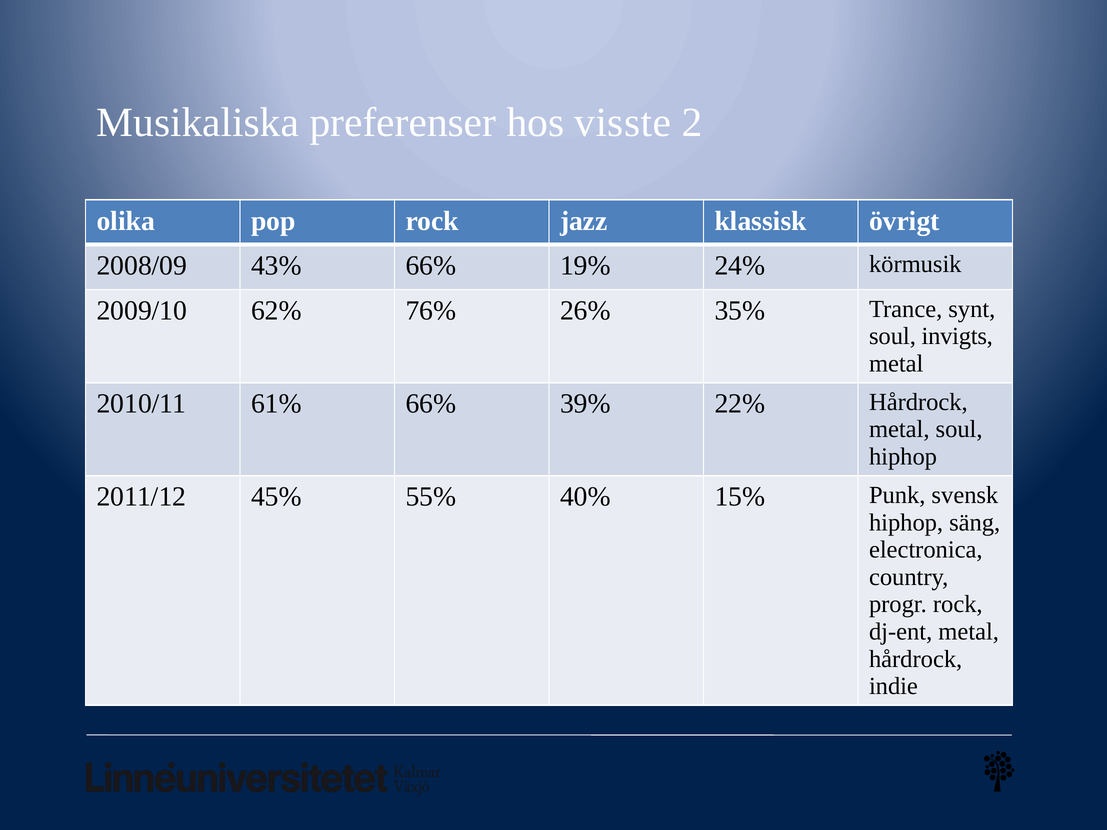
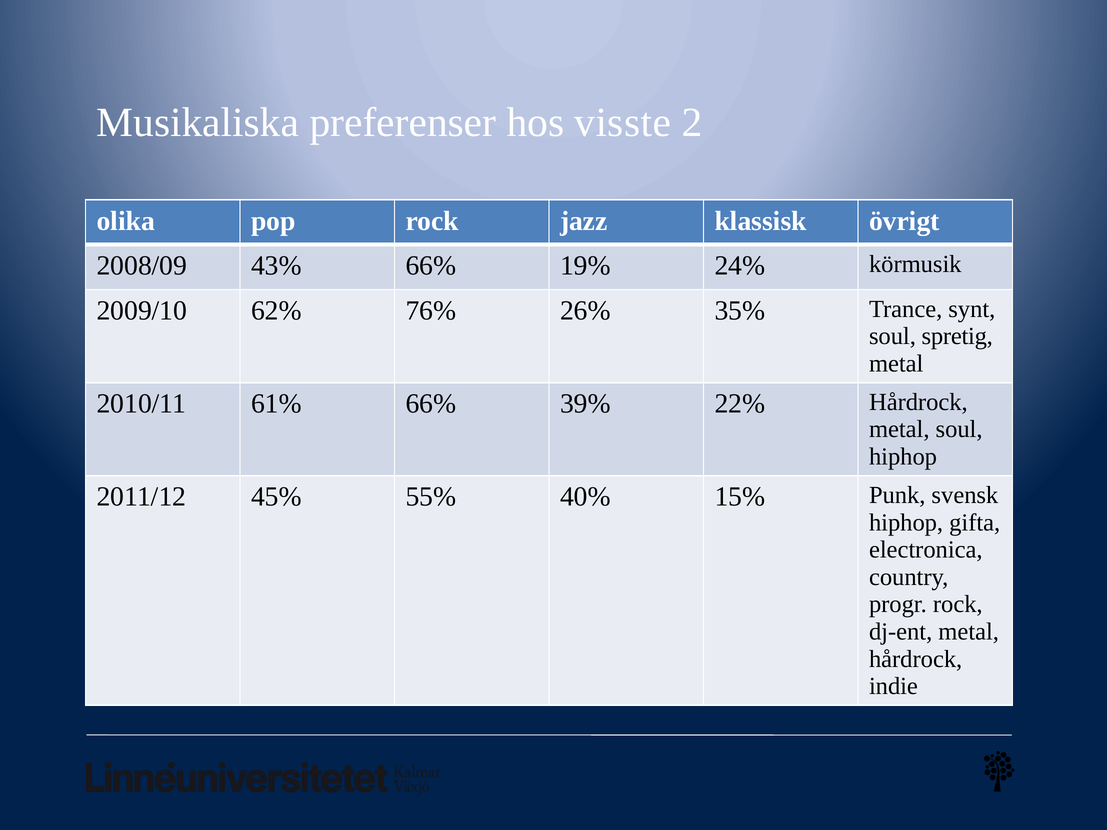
invigts: invigts -> spretig
säng: säng -> gifta
